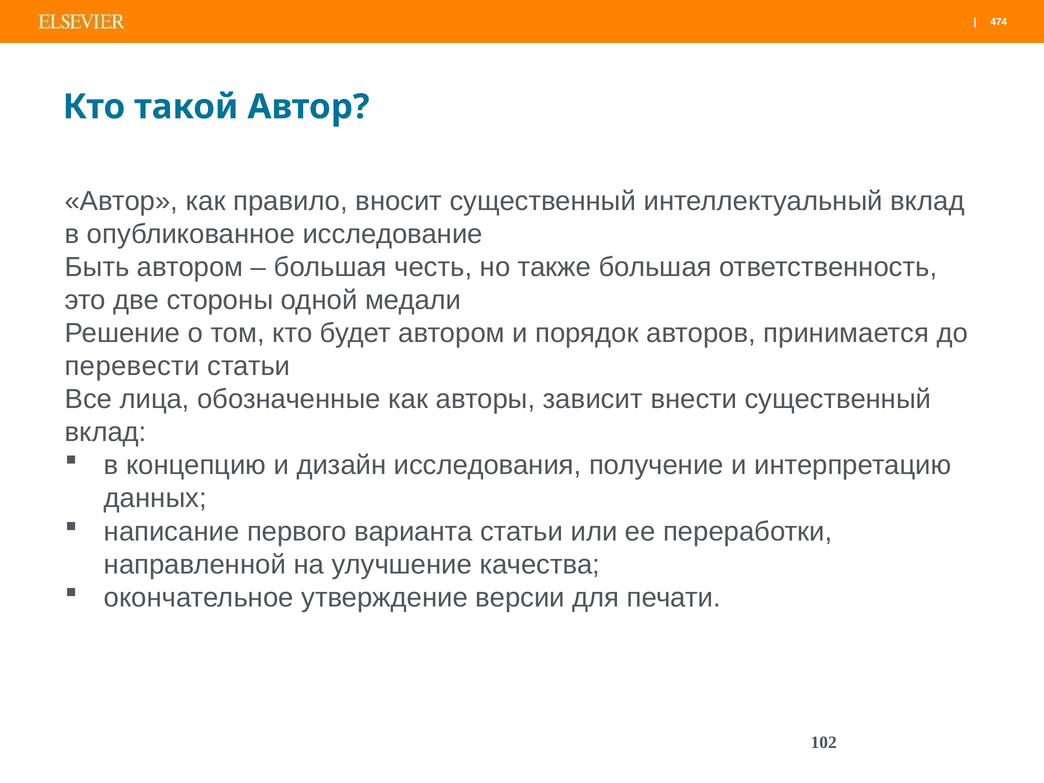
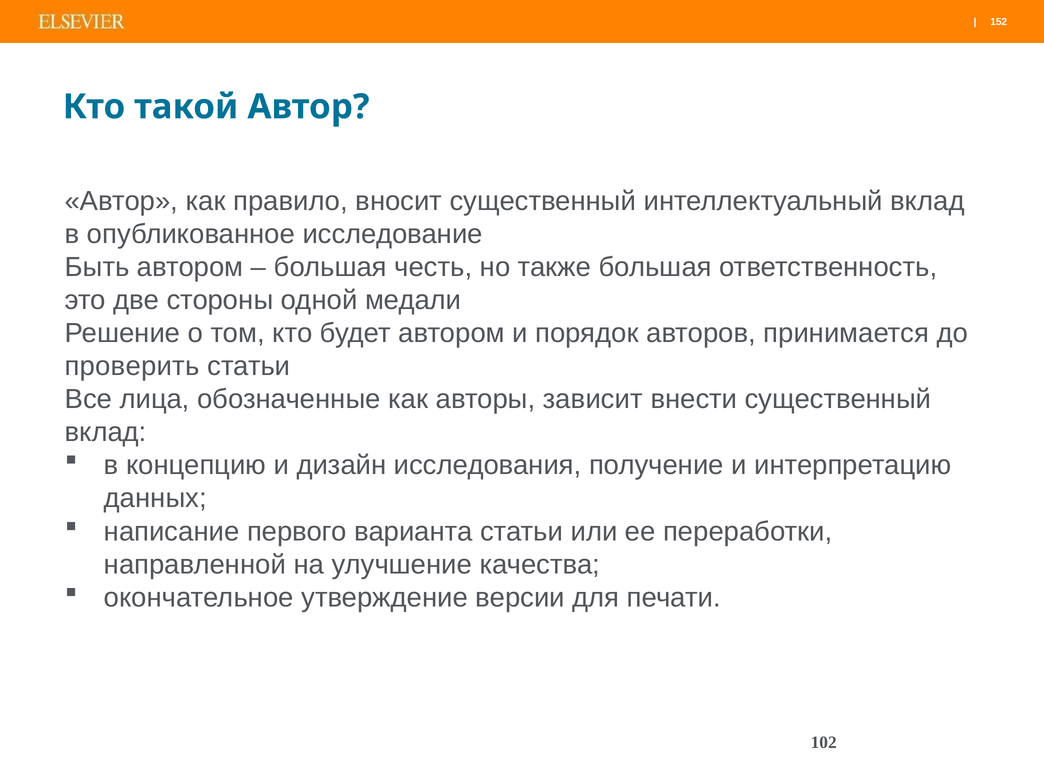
474: 474 -> 152
перевести: перевести -> проверить
